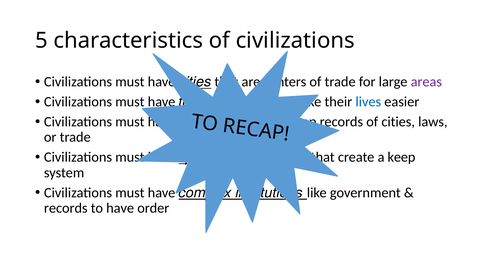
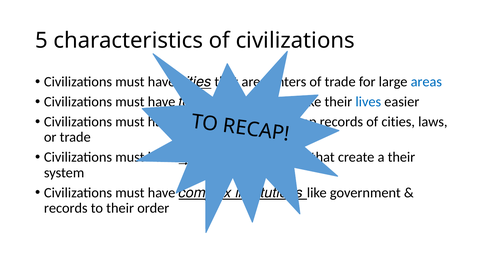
areas colour: purple -> blue
a keep: keep -> their
to have: have -> their
